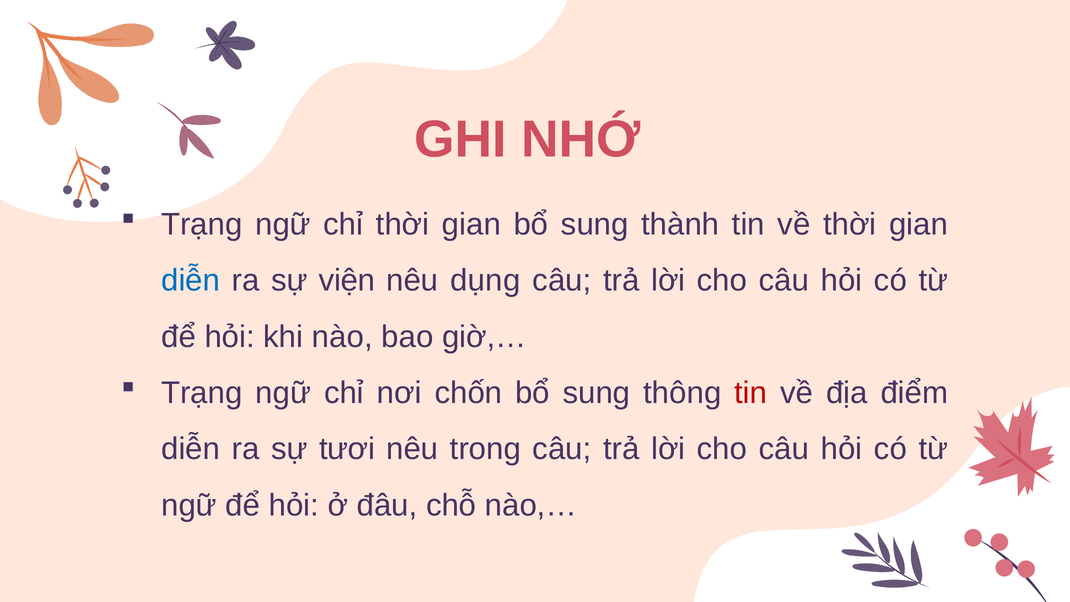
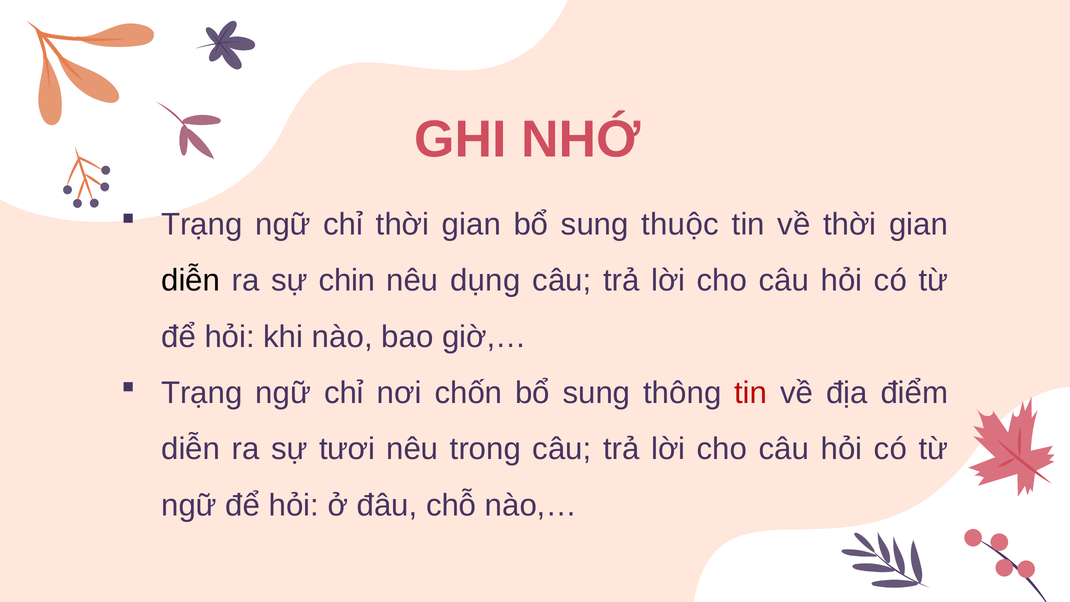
thành: thành -> thuộc
diễn at (191, 280) colour: blue -> black
viện: viện -> chin
